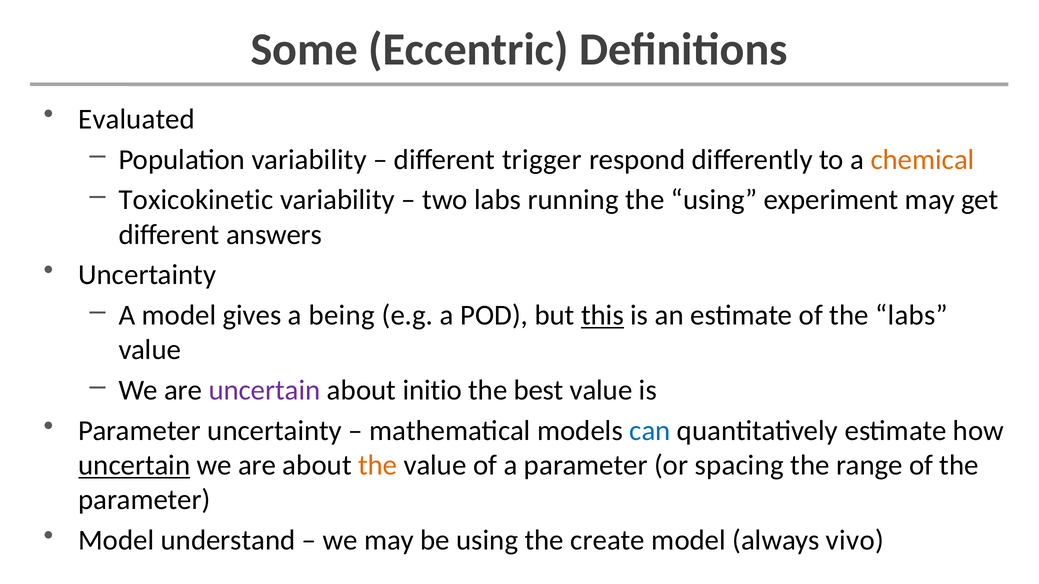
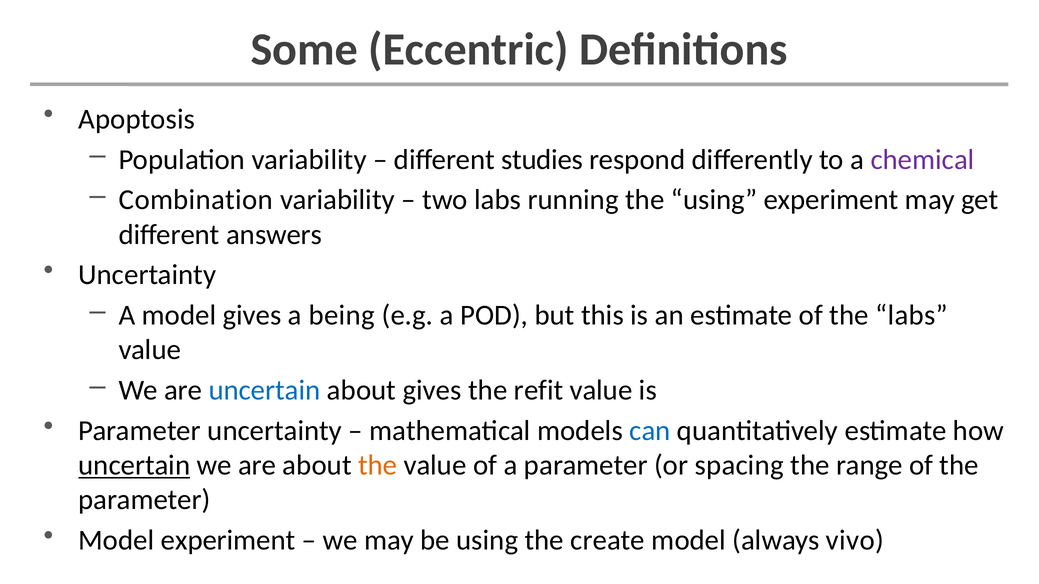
Evaluated: Evaluated -> Apoptosis
trigger: trigger -> studies
chemical colour: orange -> purple
Toxicokinetic: Toxicokinetic -> Combination
this underline: present -> none
uncertain at (264, 391) colour: purple -> blue
about initio: initio -> gives
best: best -> refit
Model understand: understand -> experiment
